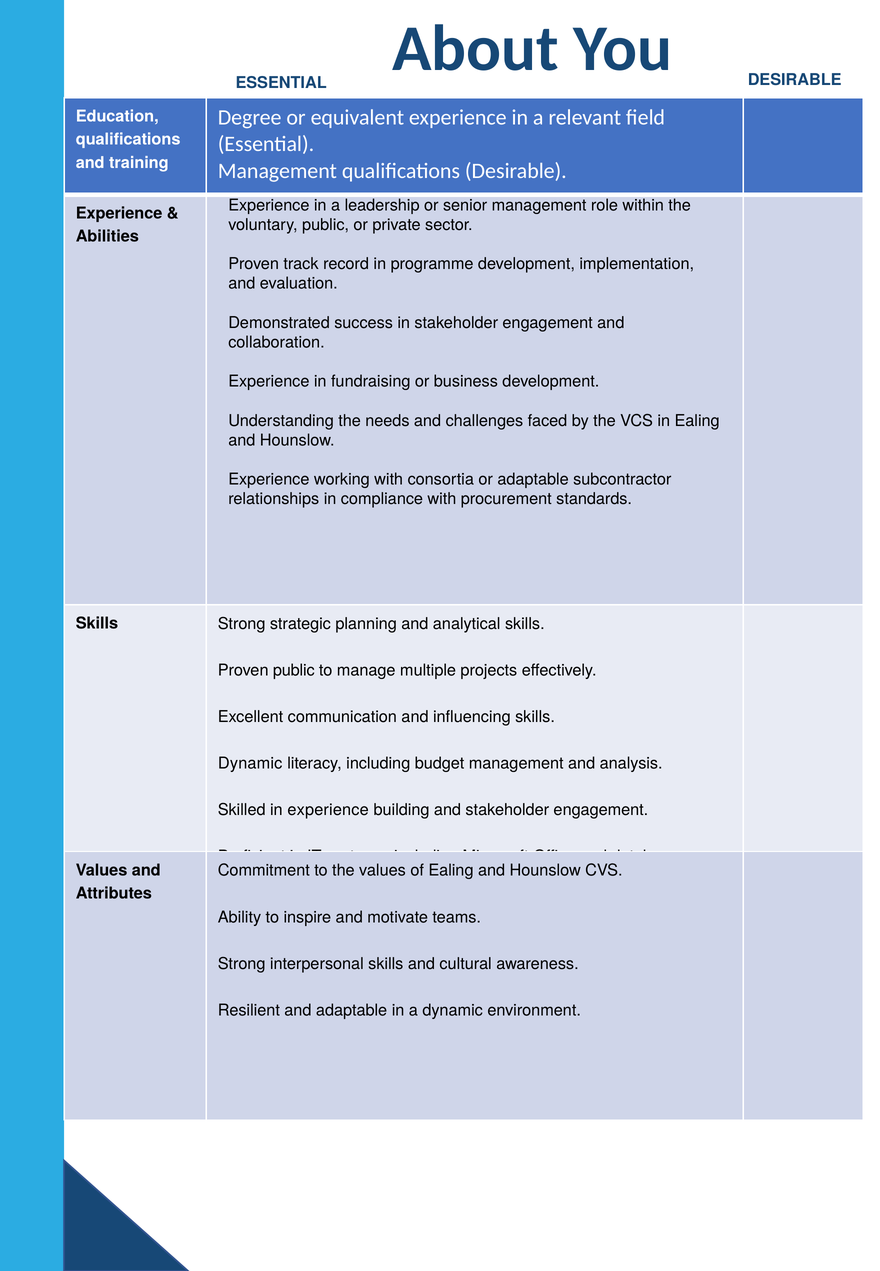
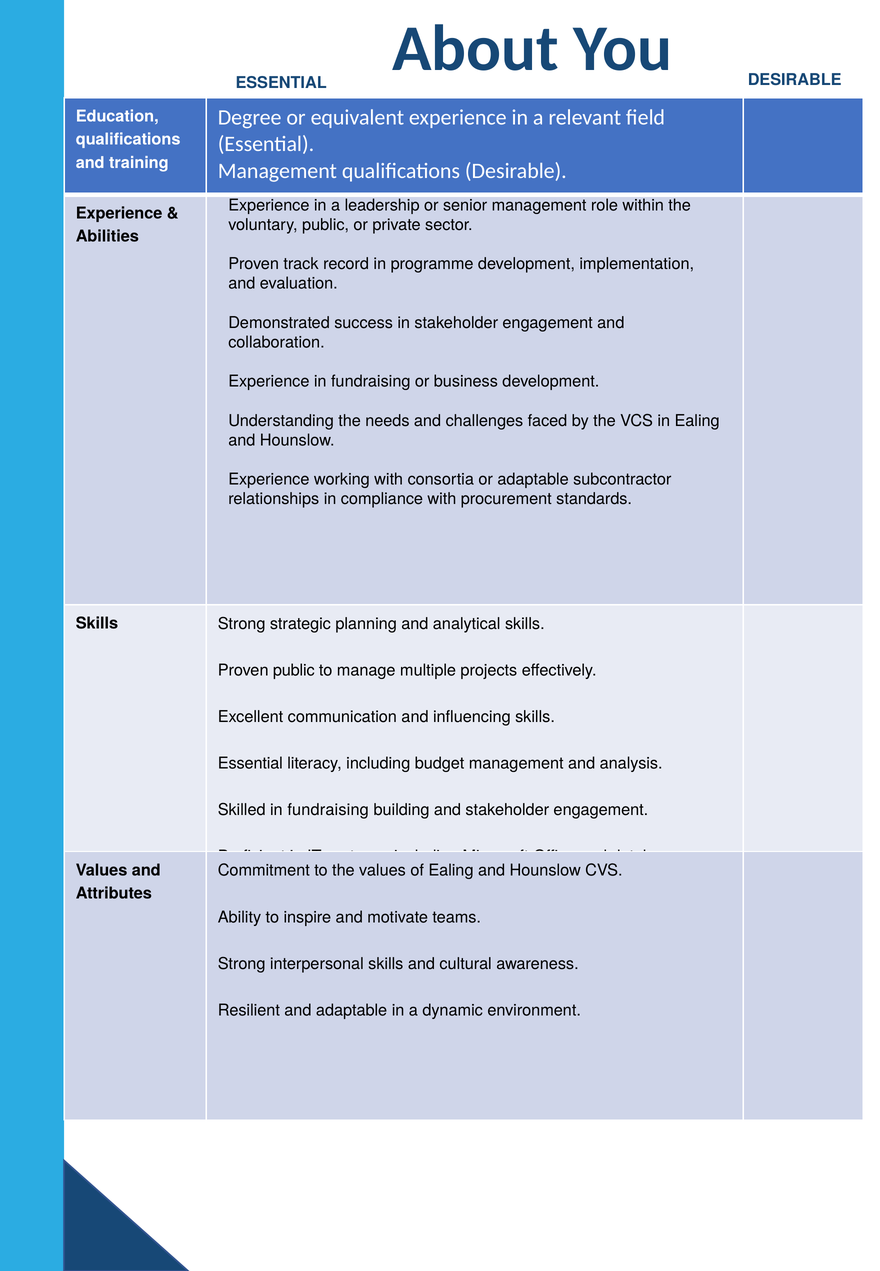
Dynamic at (250, 764): Dynamic -> Essential
Skilled in experience: experience -> fundraising
